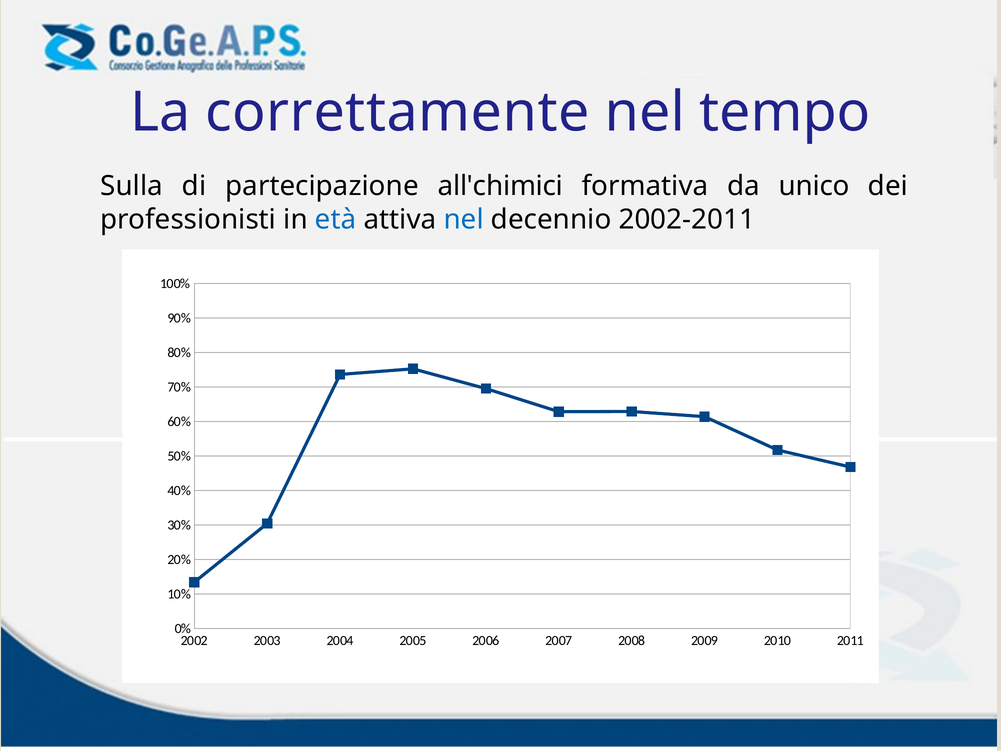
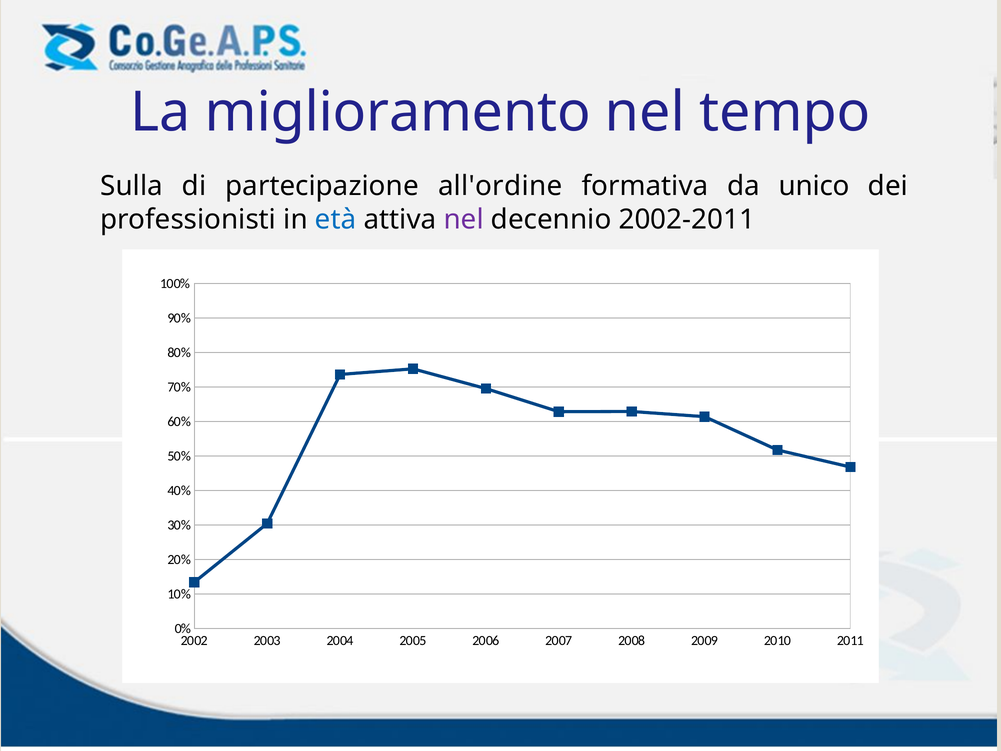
correttamente: correttamente -> miglioramento
all'chimici: all'chimici -> all'ordine
nel at (464, 219) colour: blue -> purple
